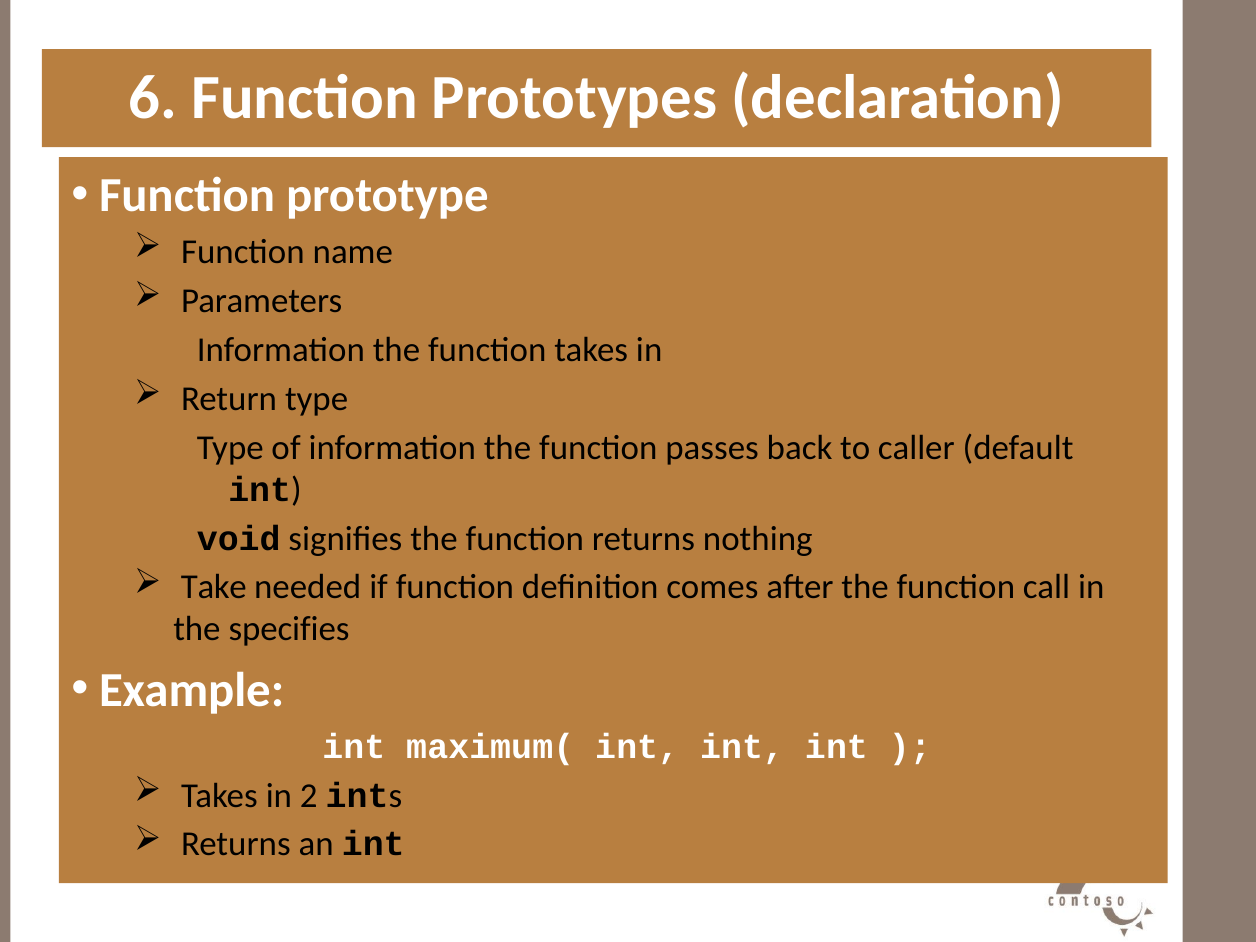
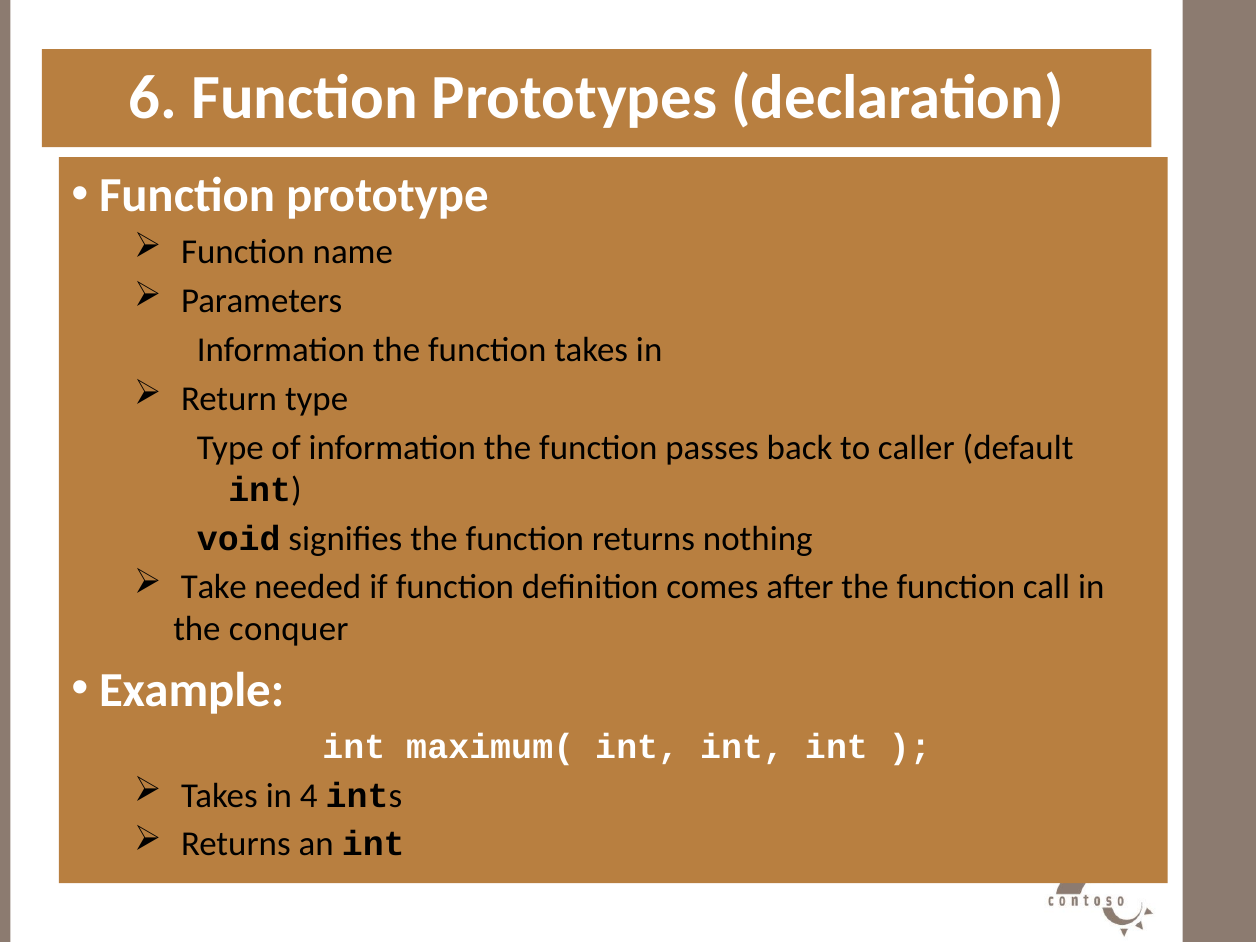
specifies: specifies -> conquer
2: 2 -> 4
